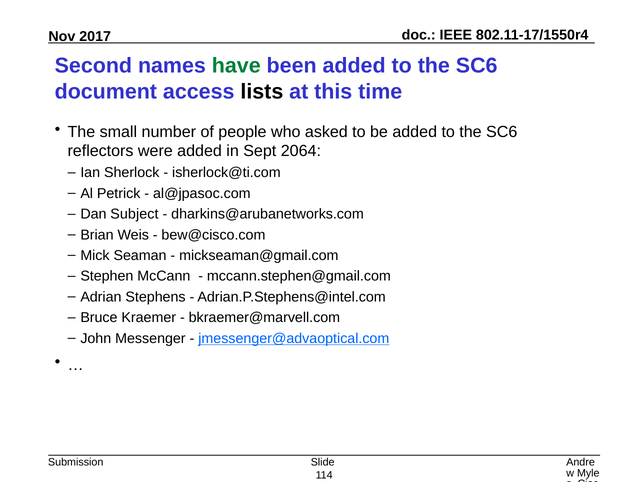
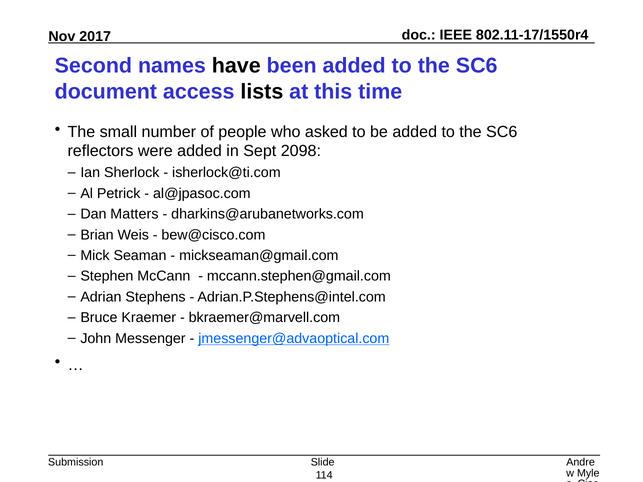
have colour: green -> black
2064: 2064 -> 2098
Subject: Subject -> Matters
